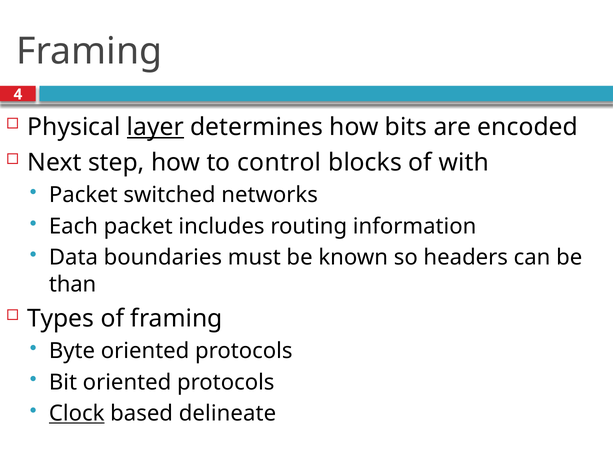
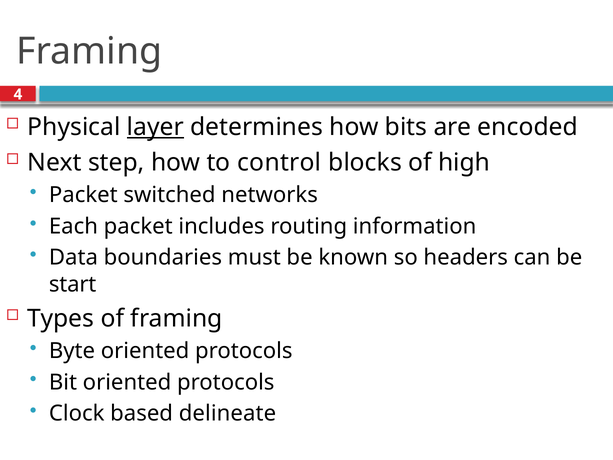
with: with -> high
than: than -> start
Clock underline: present -> none
